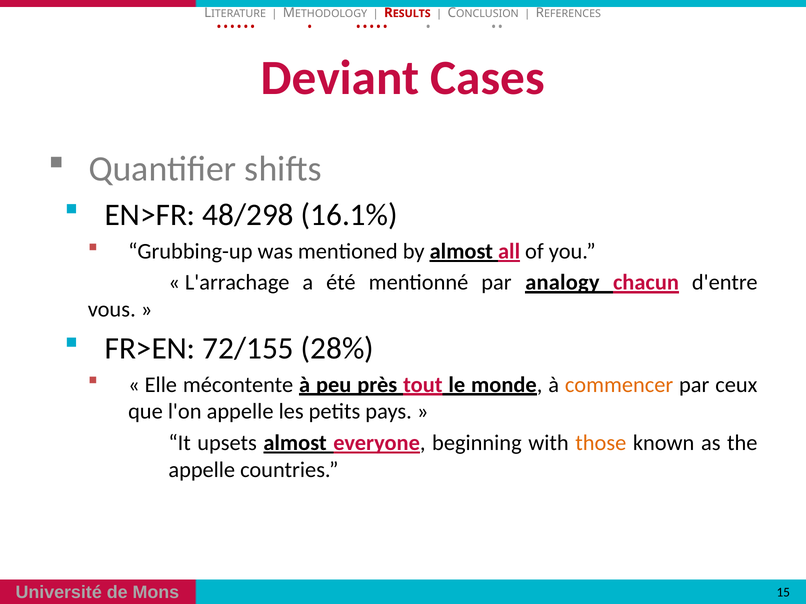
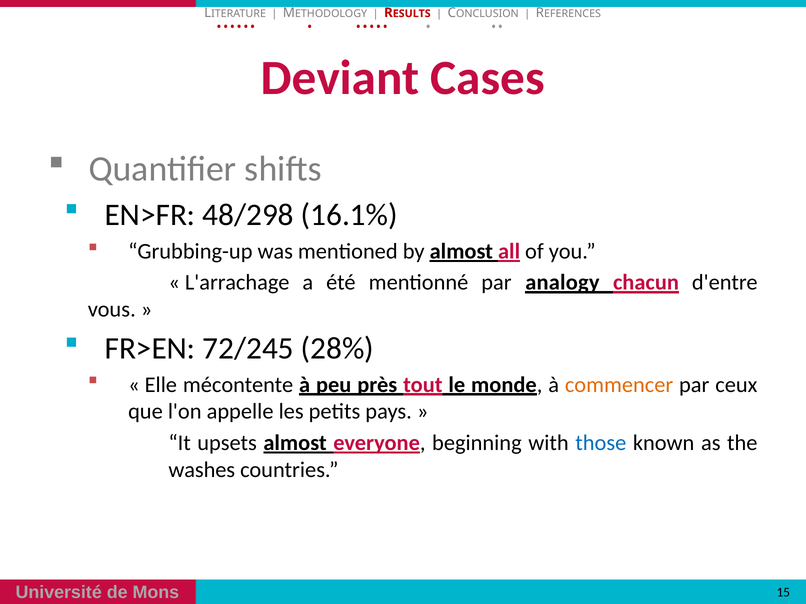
72/155: 72/155 -> 72/245
those colour: orange -> blue
appelle at (202, 470): appelle -> washes
